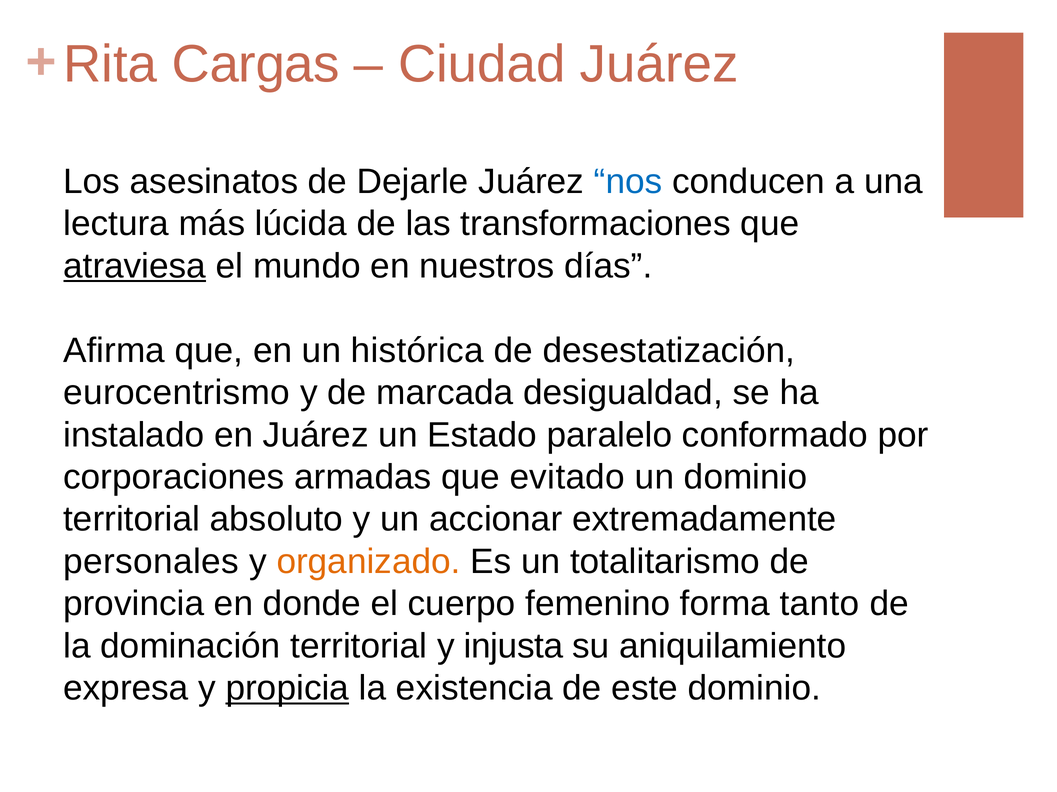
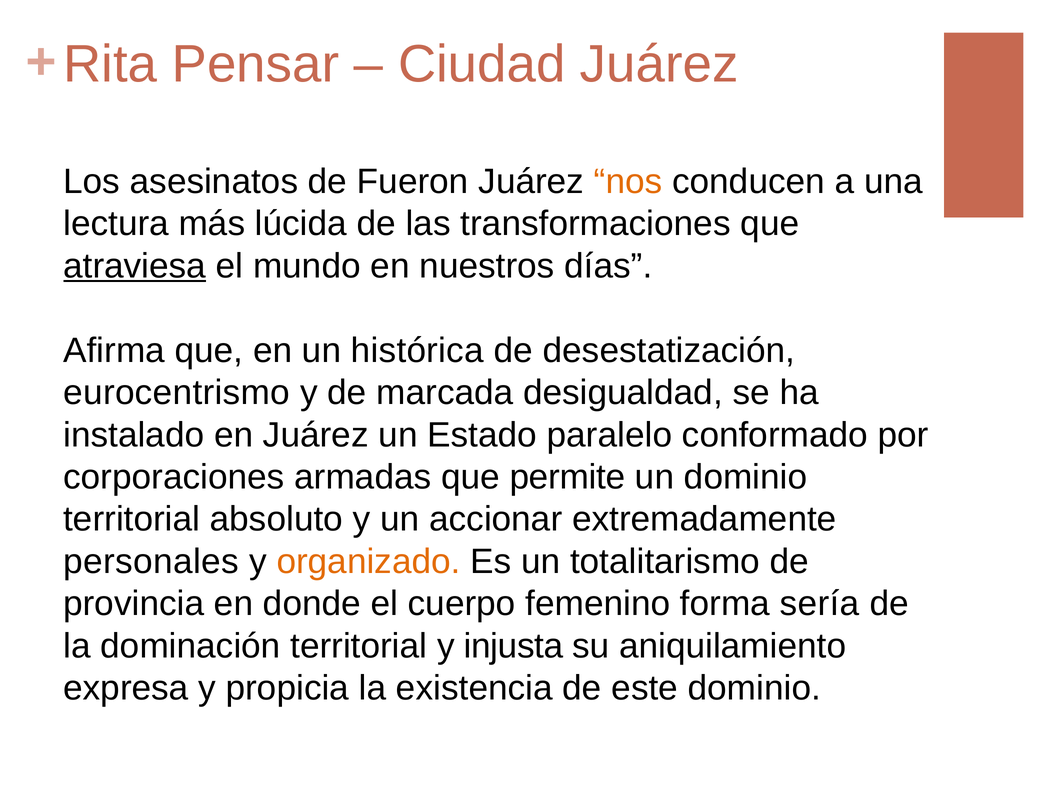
Cargas: Cargas -> Pensar
Dejarle: Dejarle -> Fueron
nos colour: blue -> orange
evitado: evitado -> permite
tanto: tanto -> sería
propicia underline: present -> none
